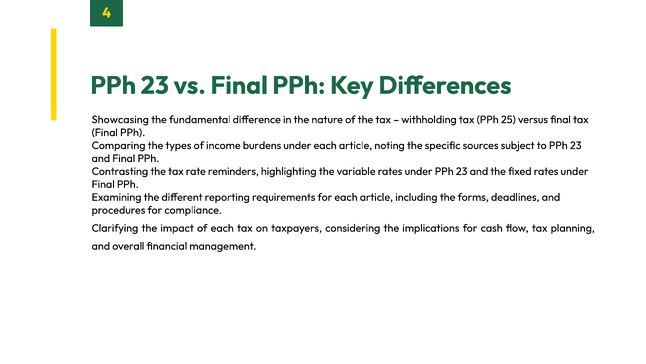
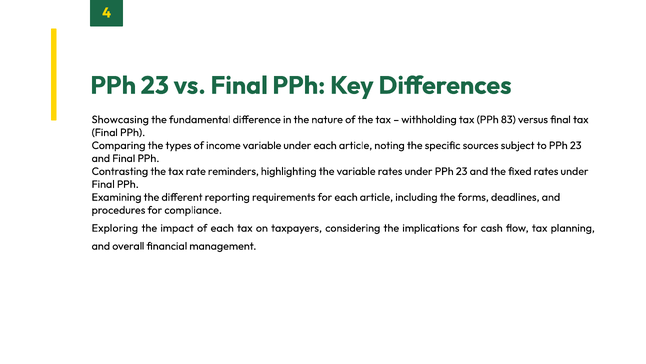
25: 25 -> 83
income burdens: burdens -> variable
Clarifying: Clarifying -> Exploring
